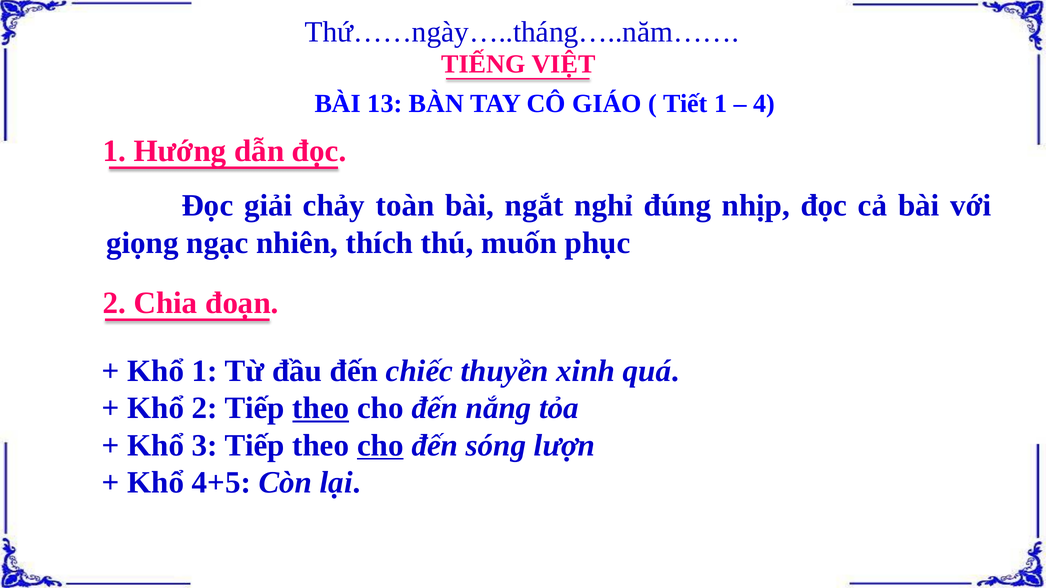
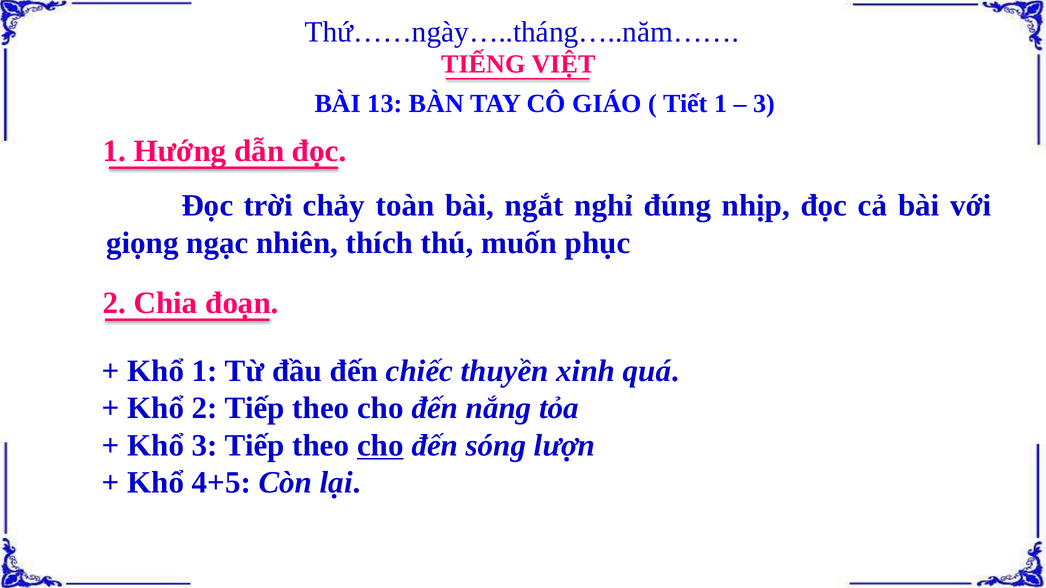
4 at (764, 104): 4 -> 3
giải: giải -> trời
theo at (321, 408) underline: present -> none
